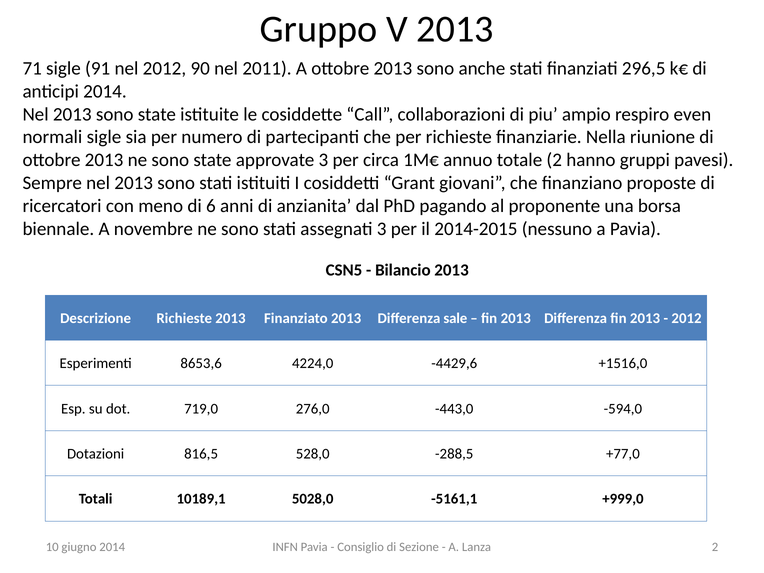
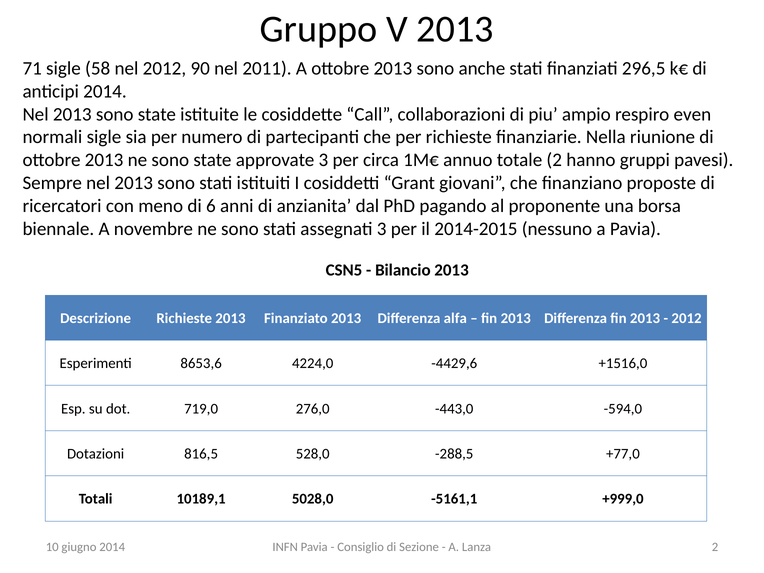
91: 91 -> 58
sale: sale -> alfa
